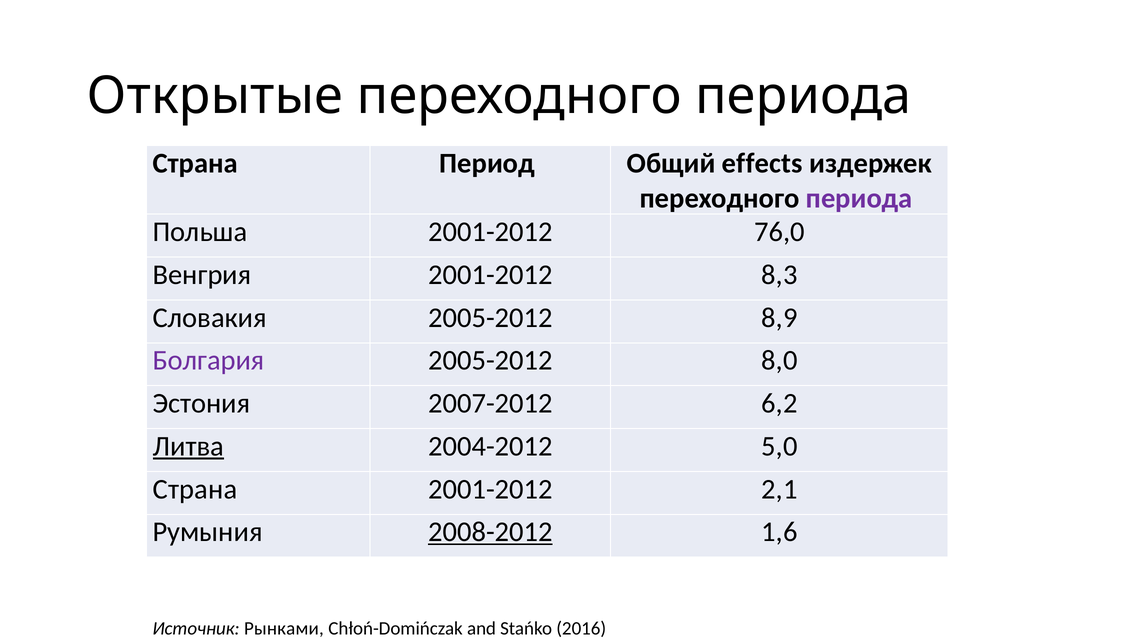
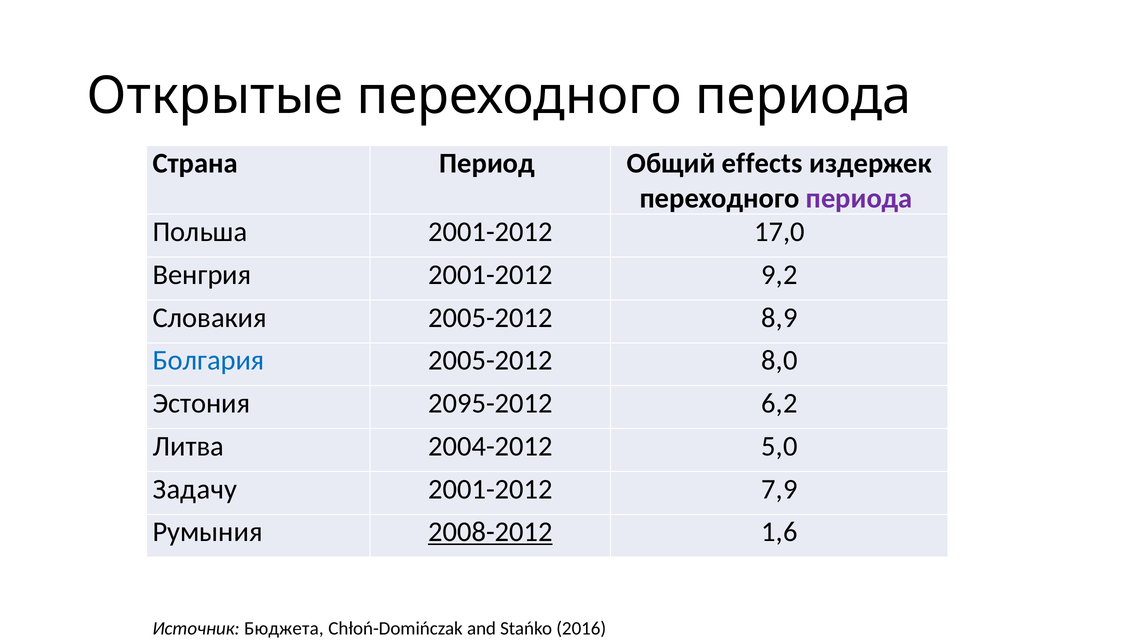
76,0: 76,0 -> 17,0
8,3: 8,3 -> 9,2
Болгария colour: purple -> blue
2007-2012: 2007-2012 -> 2095-2012
Литва underline: present -> none
Страна at (195, 489): Страна -> Задачу
2,1: 2,1 -> 7,9
Рынками: Рынками -> Бюджета
